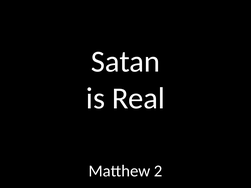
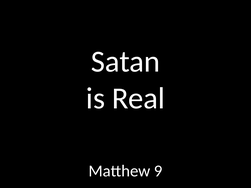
2: 2 -> 9
